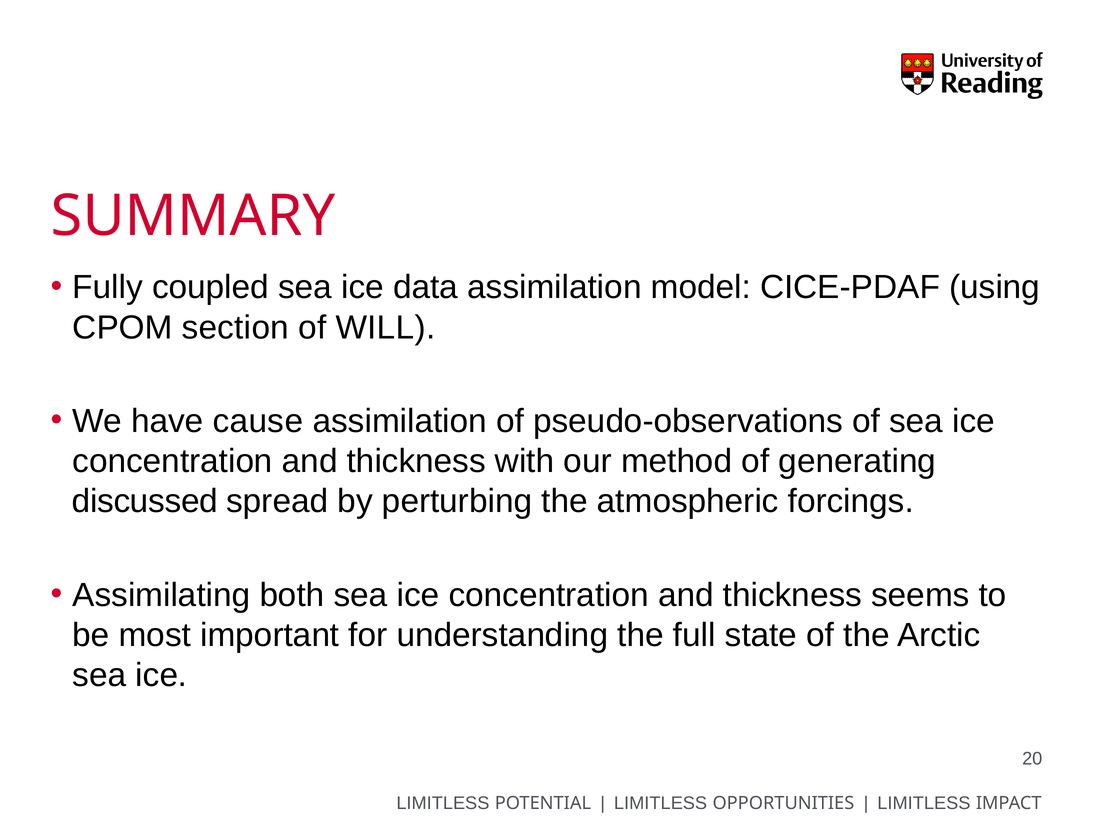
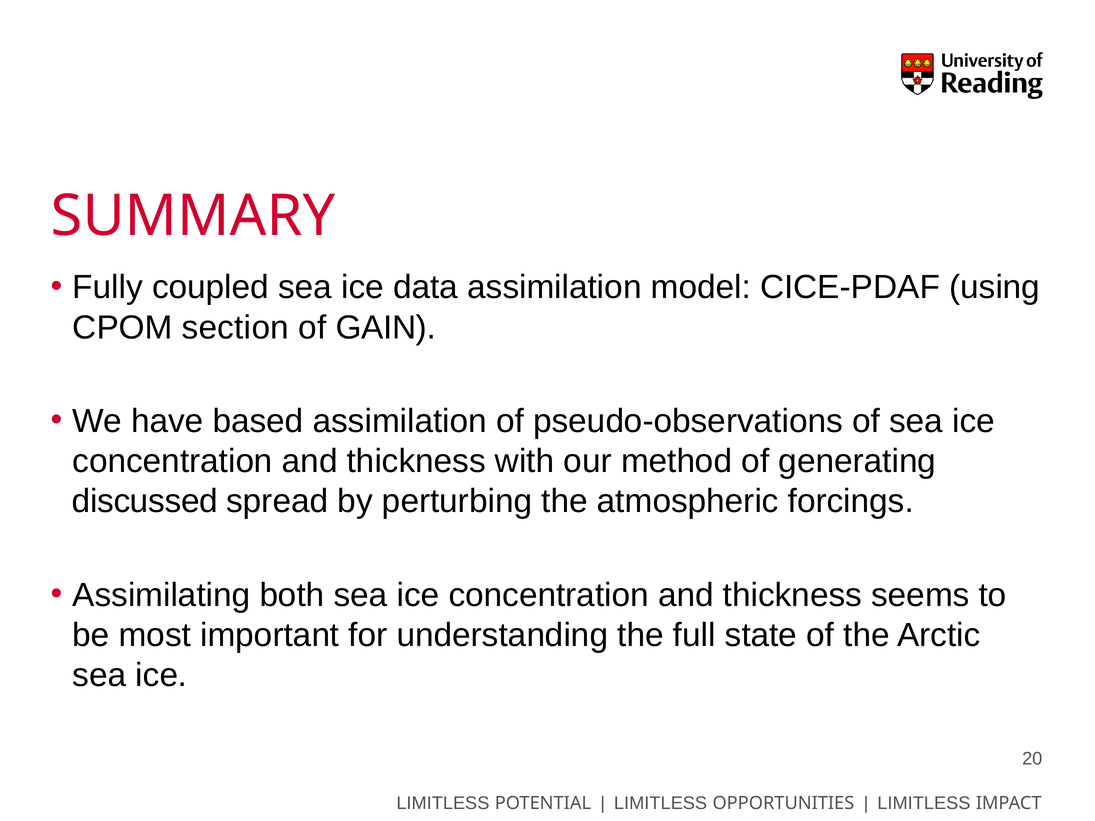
WILL: WILL -> GAIN
cause: cause -> based
